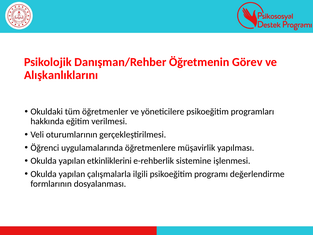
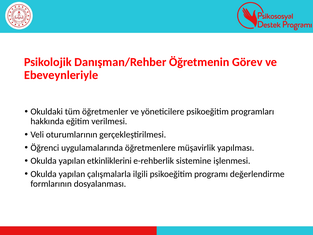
Alışkanlıklarını: Alışkanlıklarını -> Ebeveynleriyle
